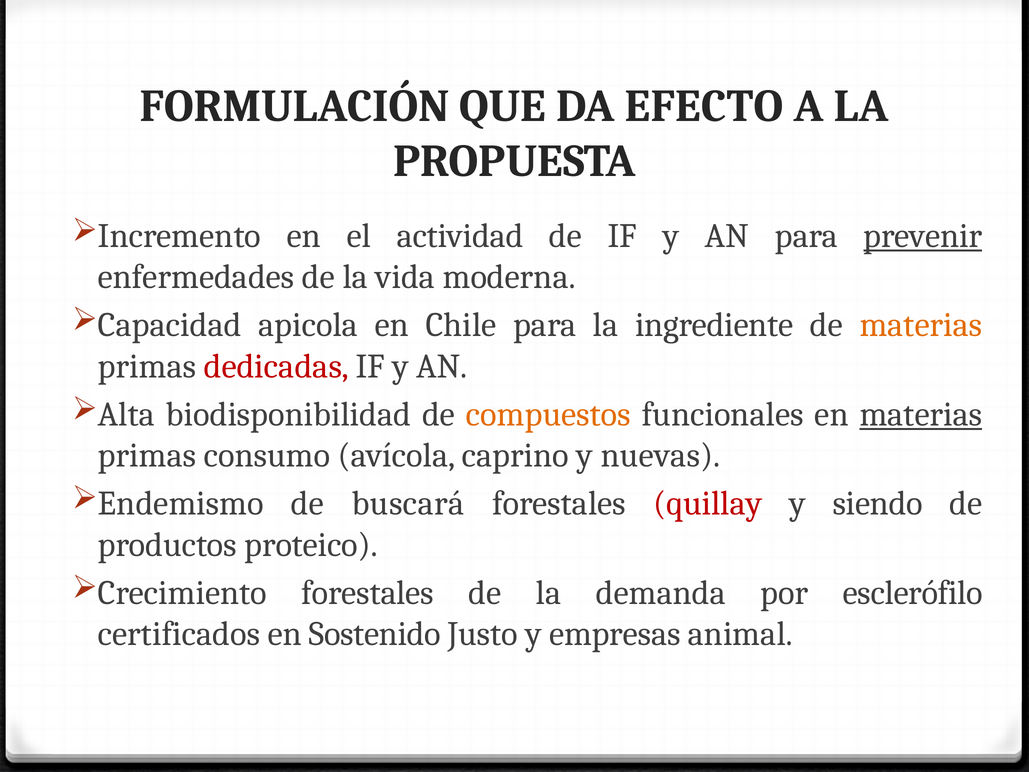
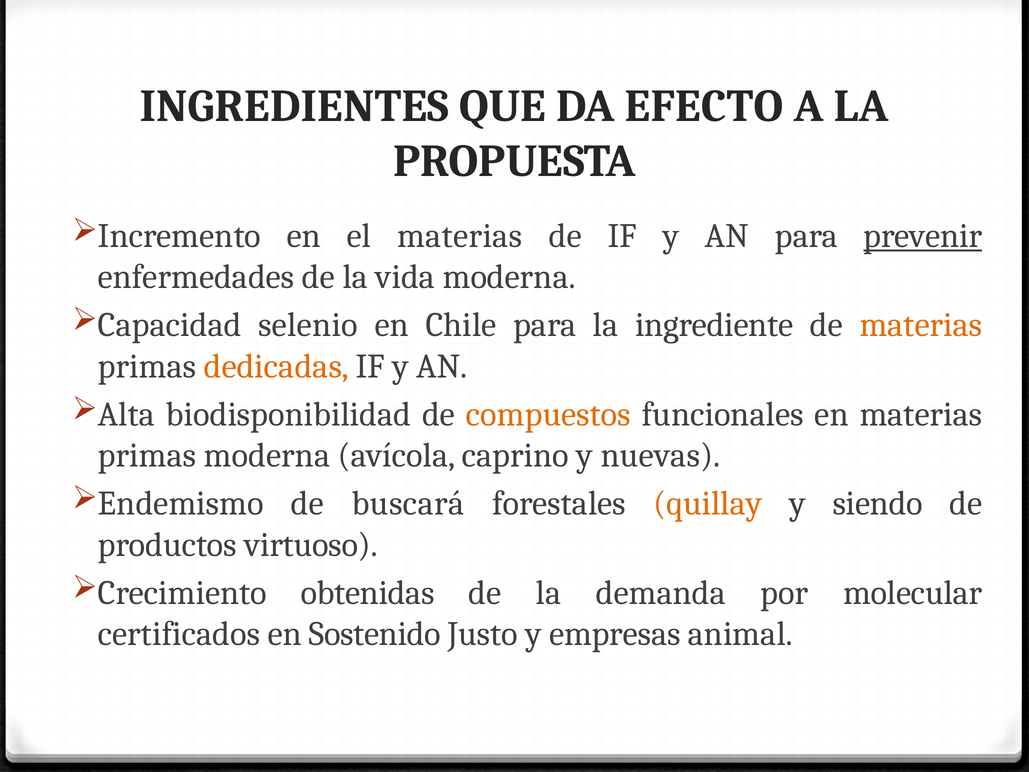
FORMULACIÓN: FORMULACIÓN -> INGREDIENTES
el actividad: actividad -> materias
apicola: apicola -> selenio
dedicadas colour: red -> orange
materias at (921, 414) underline: present -> none
primas consumo: consumo -> moderna
quillay colour: red -> orange
proteico: proteico -> virtuoso
forestales at (368, 593): forestales -> obtenidas
esclerófilo: esclerófilo -> molecular
